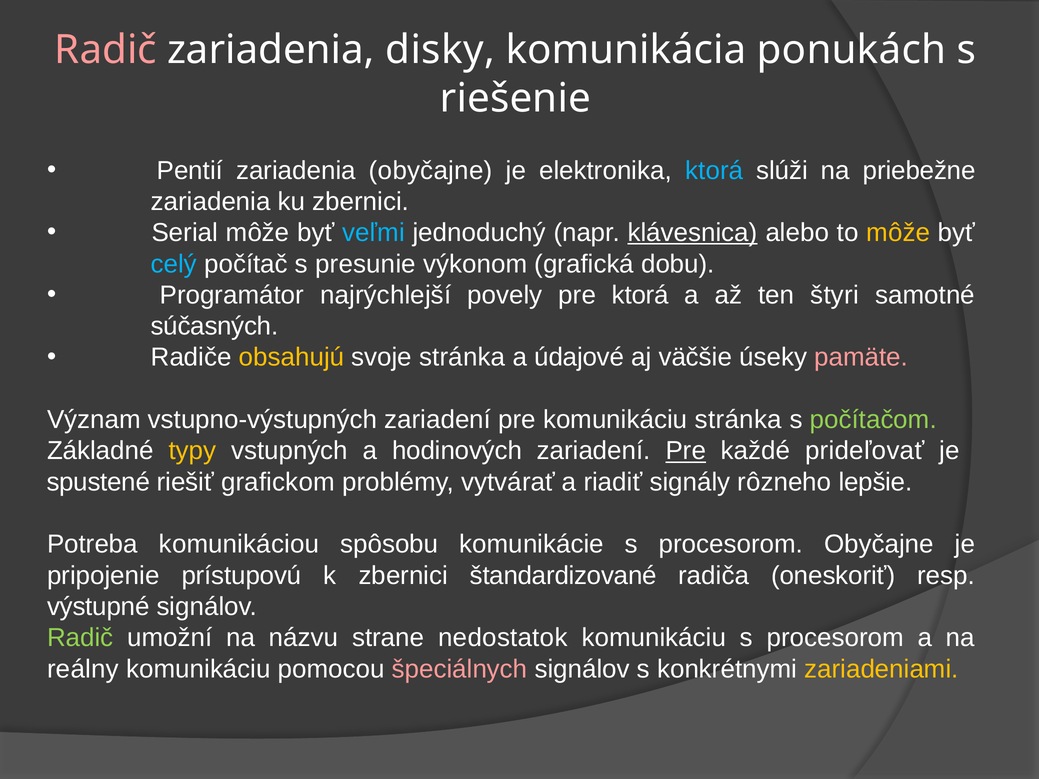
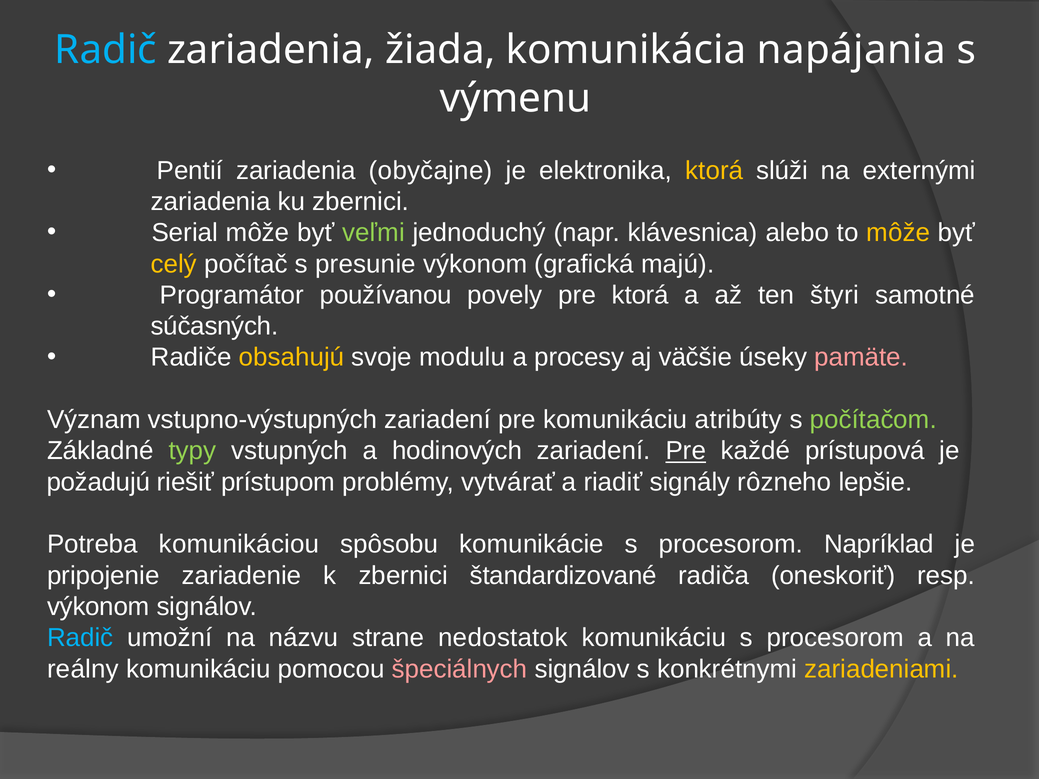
Radič at (106, 50) colour: pink -> light blue
disky: disky -> žiada
ponukách: ponukách -> napájania
riešenie: riešenie -> výmenu
ktorá at (714, 171) colour: light blue -> yellow
priebežne: priebežne -> externými
veľmi colour: light blue -> light green
klávesnica underline: present -> none
celý colour: light blue -> yellow
dobu: dobu -> majú
najrýchlejší: najrýchlejší -> používanou
svoje stránka: stránka -> modulu
údajové: údajové -> procesy
komunikáciu stránka: stránka -> atribúty
typy colour: yellow -> light green
prideľovať: prideľovať -> prístupová
spustené: spustené -> požadujú
grafickom: grafickom -> prístupom
procesorom Obyčajne: Obyčajne -> Napríklad
prístupovú: prístupovú -> zariadenie
výstupné at (98, 607): výstupné -> výkonom
Radič at (80, 638) colour: light green -> light blue
